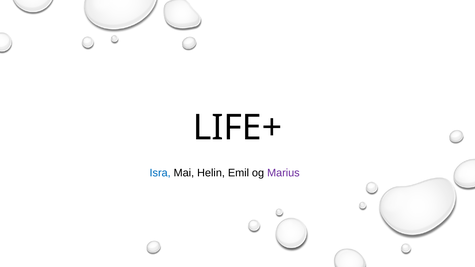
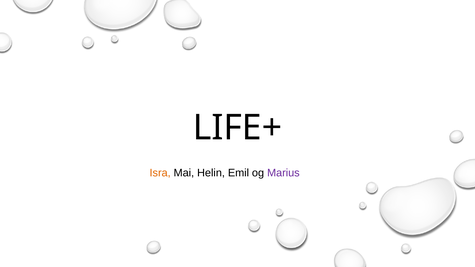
Isra colour: blue -> orange
